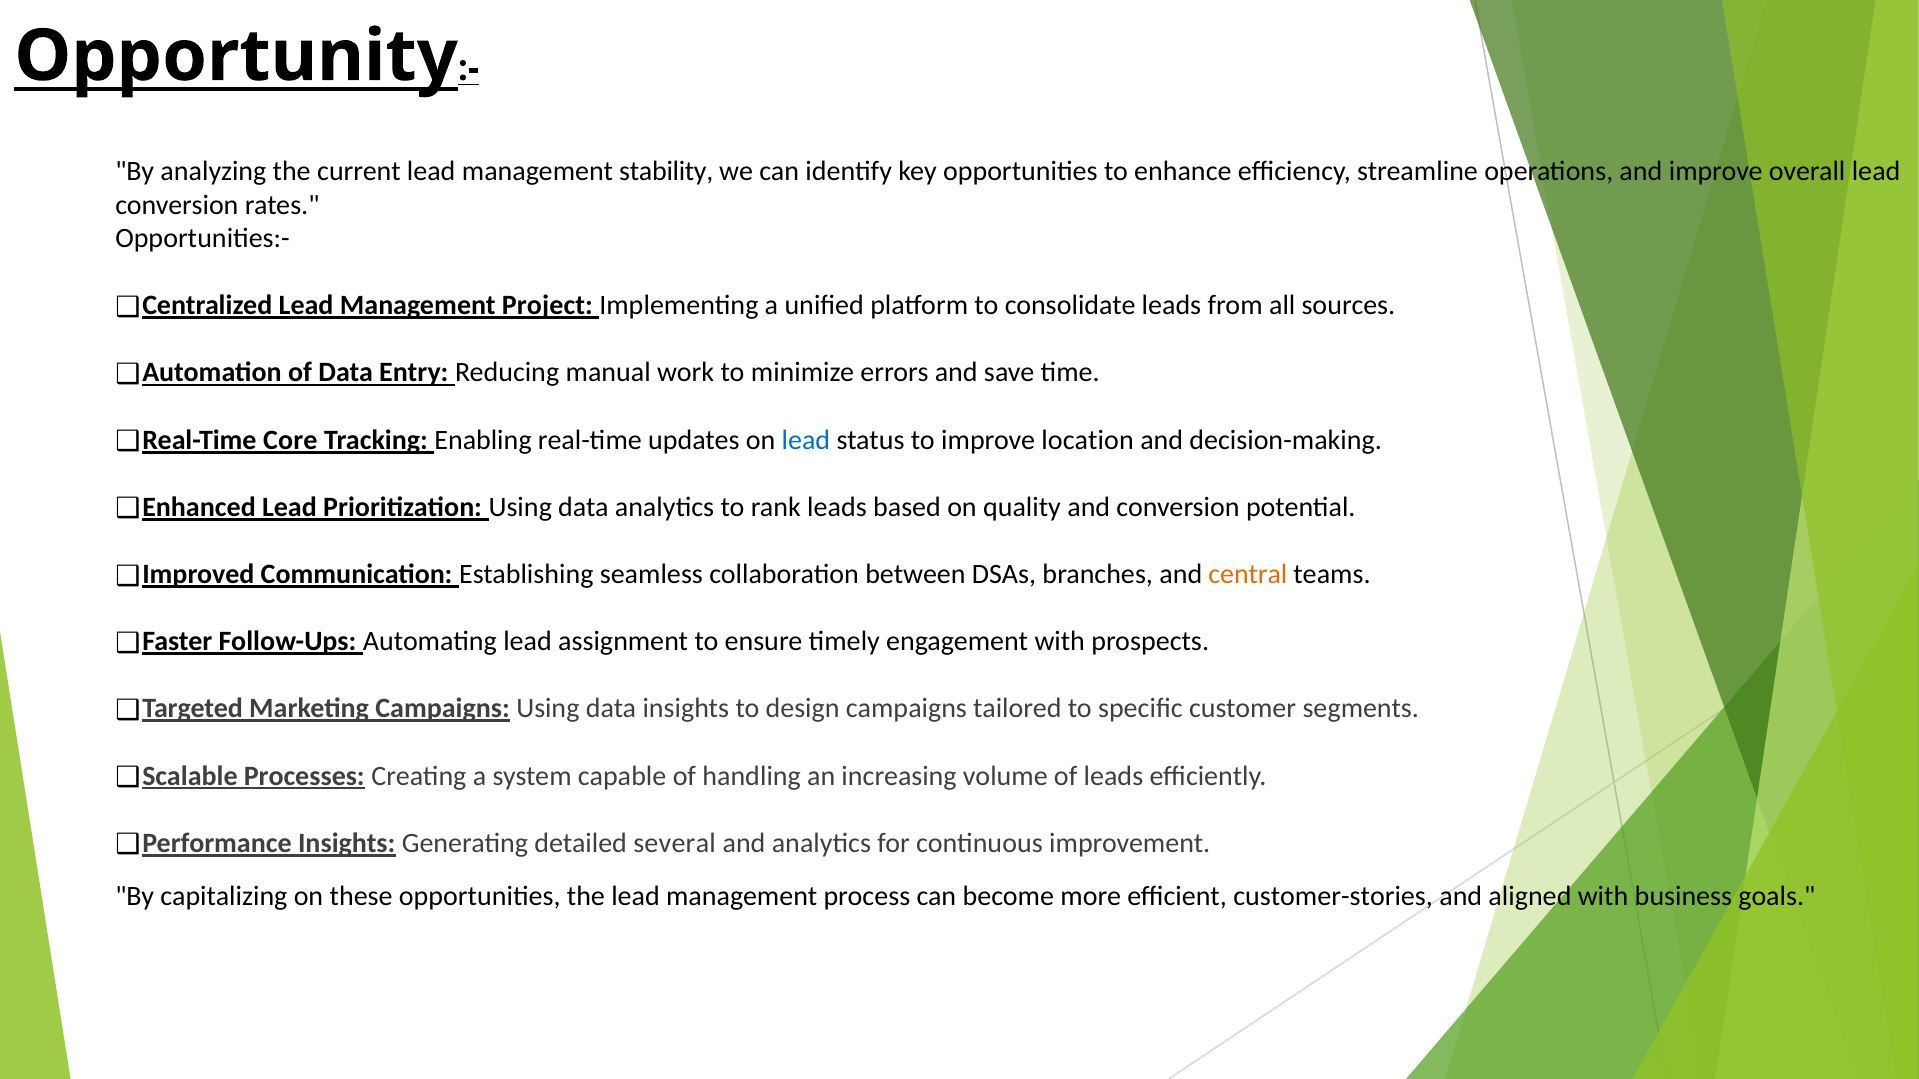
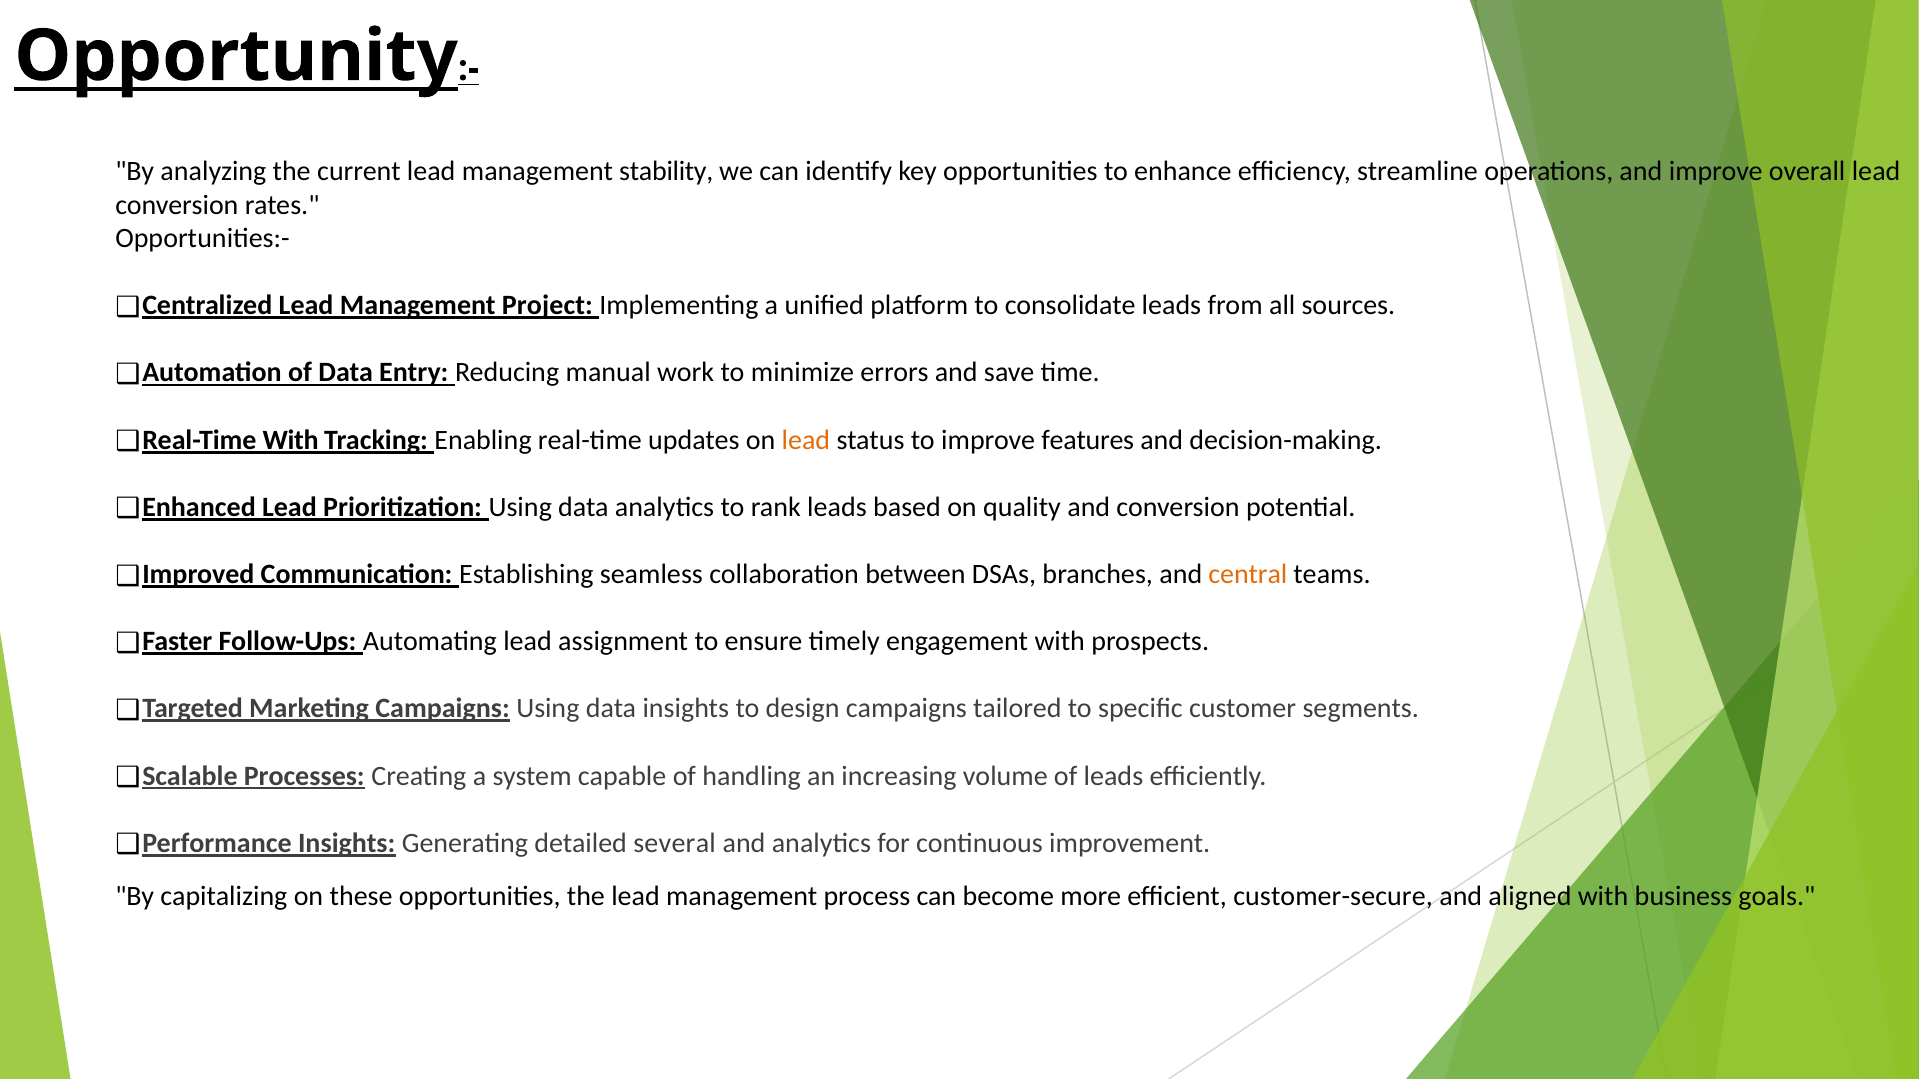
Core at (290, 440): Core -> With
lead at (806, 440) colour: blue -> orange
location: location -> features
customer-stories: customer-stories -> customer-secure
